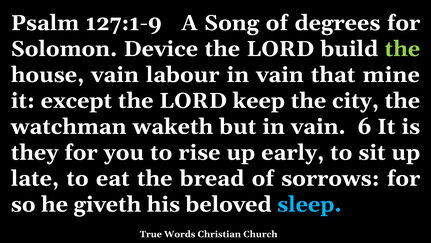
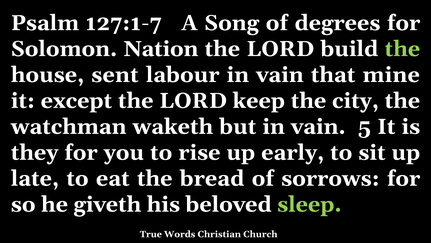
127:1-9: 127:1-9 -> 127:1-7
Device: Device -> Nation
house vain: vain -> sent
6: 6 -> 5
sleep colour: light blue -> light green
